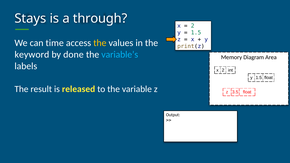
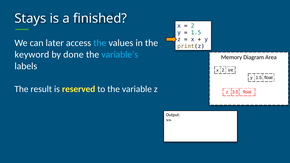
through: through -> finished
time: time -> later
the at (100, 43) colour: yellow -> light blue
released: released -> reserved
